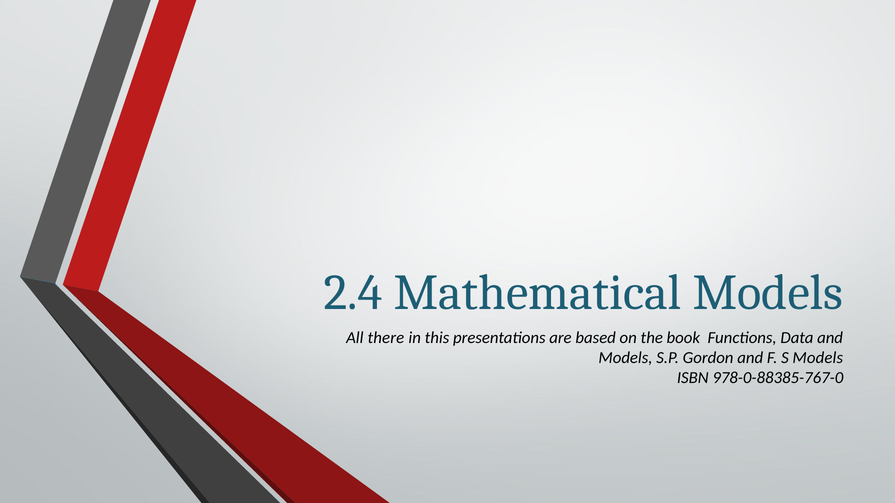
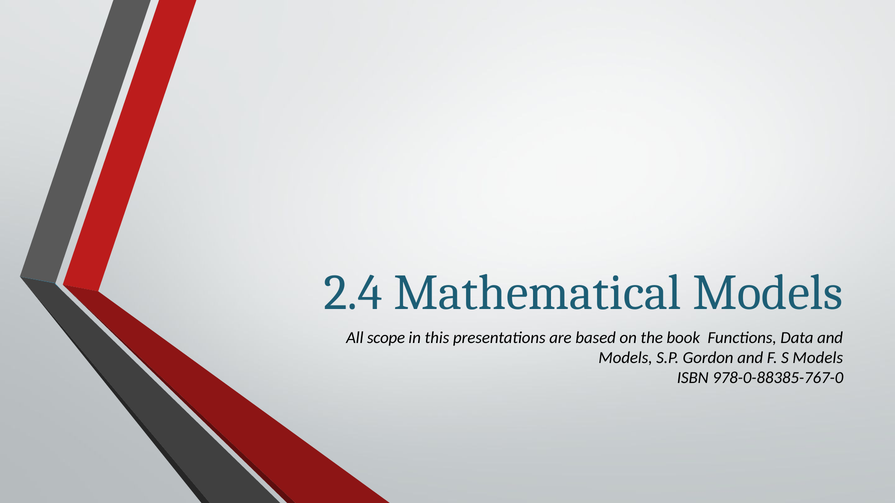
there: there -> scope
